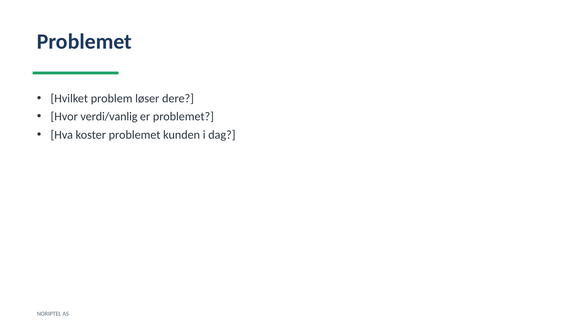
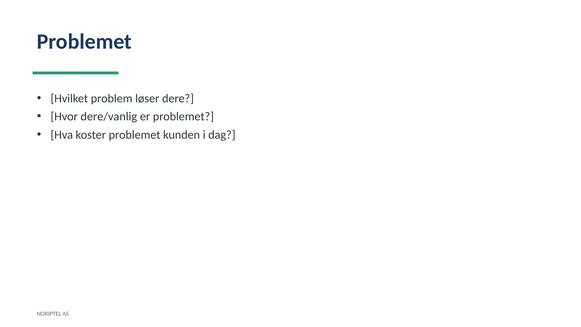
verdi/vanlig: verdi/vanlig -> dere/vanlig
